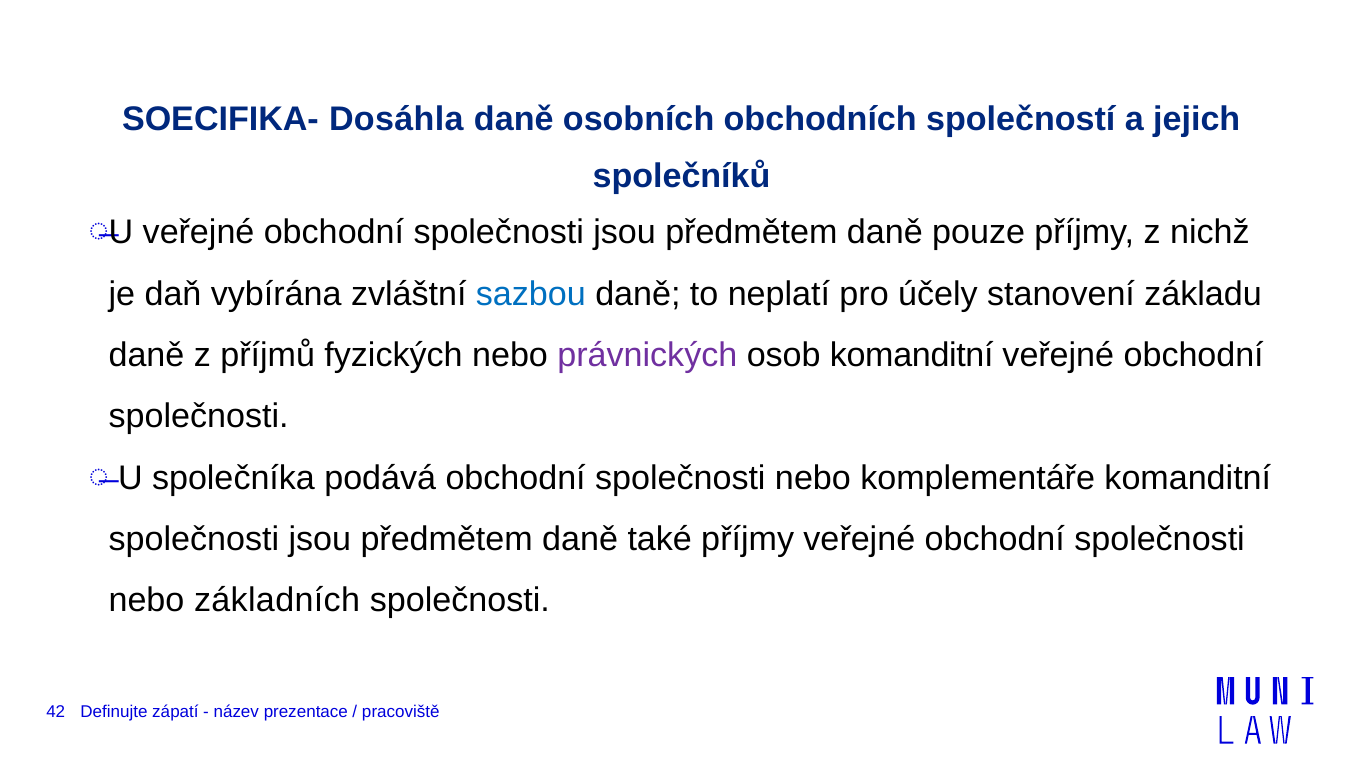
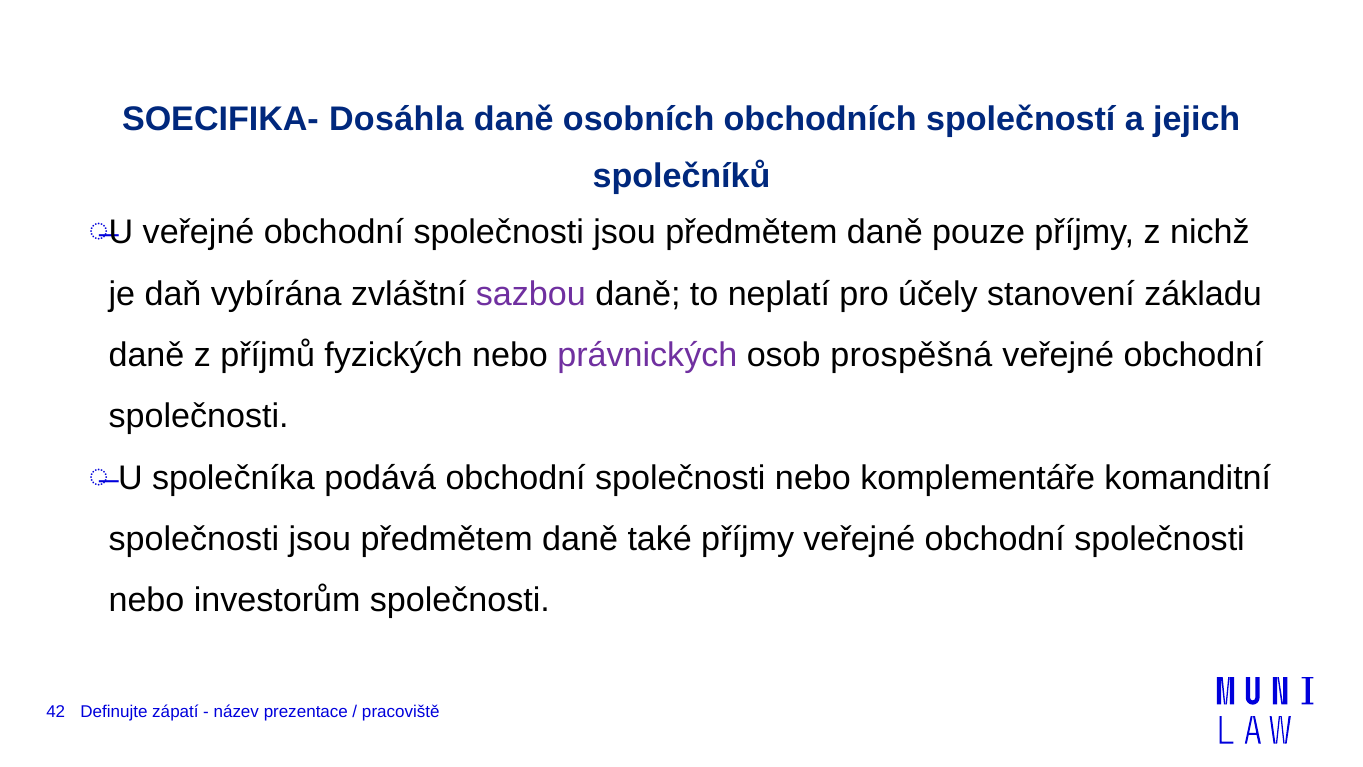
sazbou colour: blue -> purple
osob komanditní: komanditní -> prospěšná
základních: základních -> investorům
